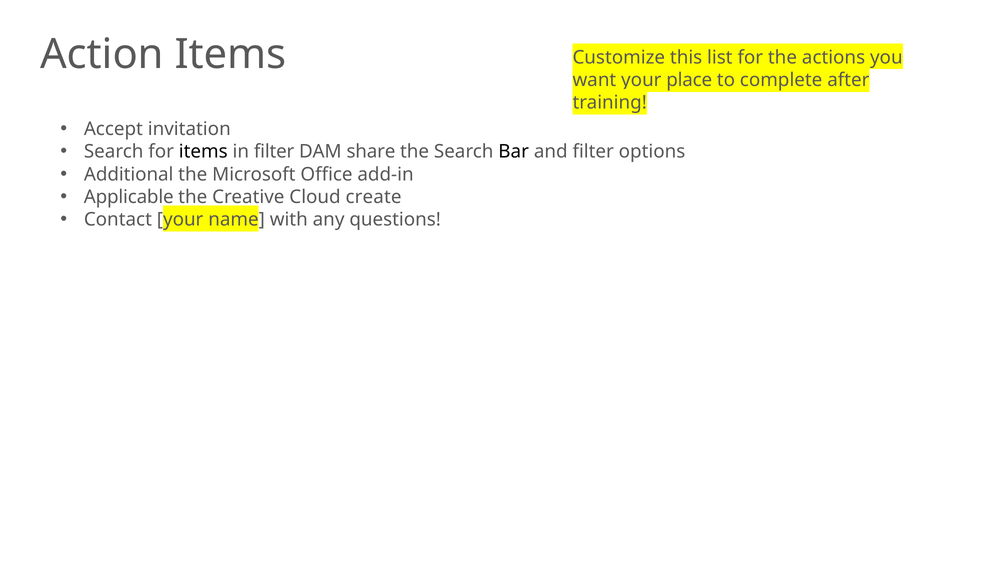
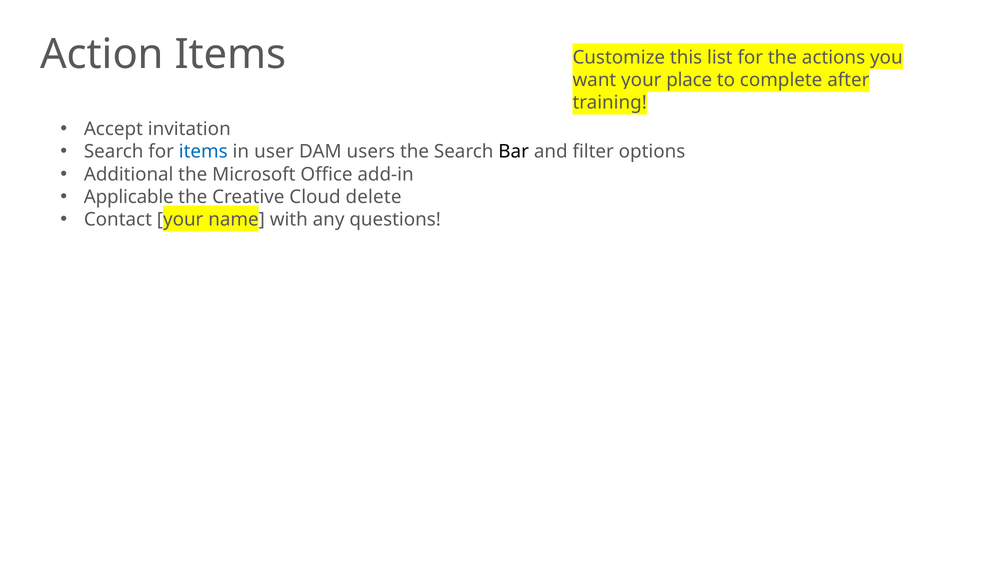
items at (203, 152) colour: black -> blue
in filter: filter -> user
share: share -> users
create: create -> delete
